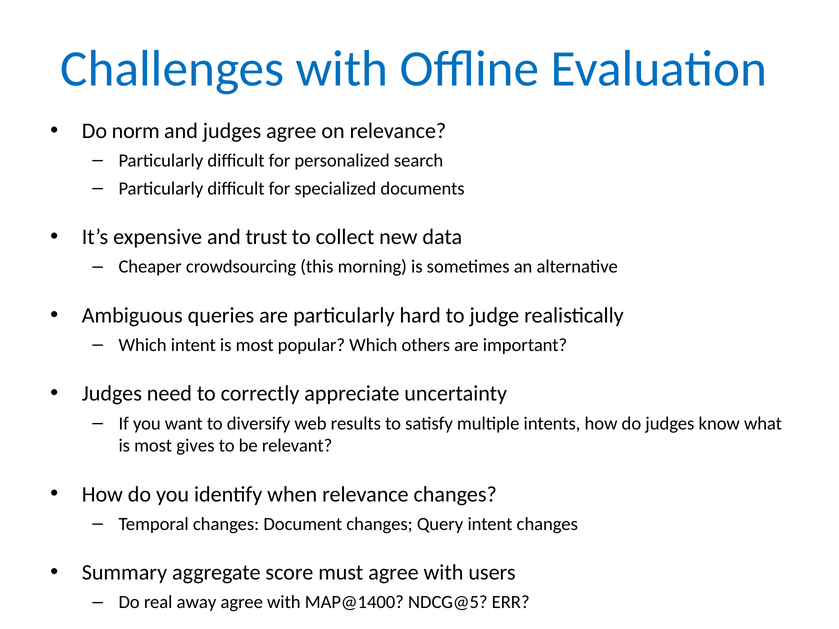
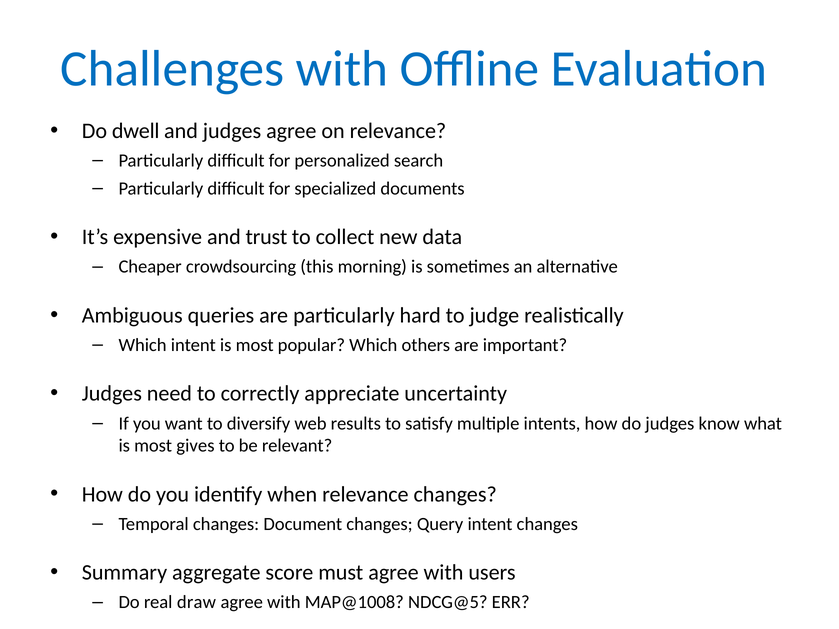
norm: norm -> dwell
away: away -> draw
MAP@1400: MAP@1400 -> MAP@1008
